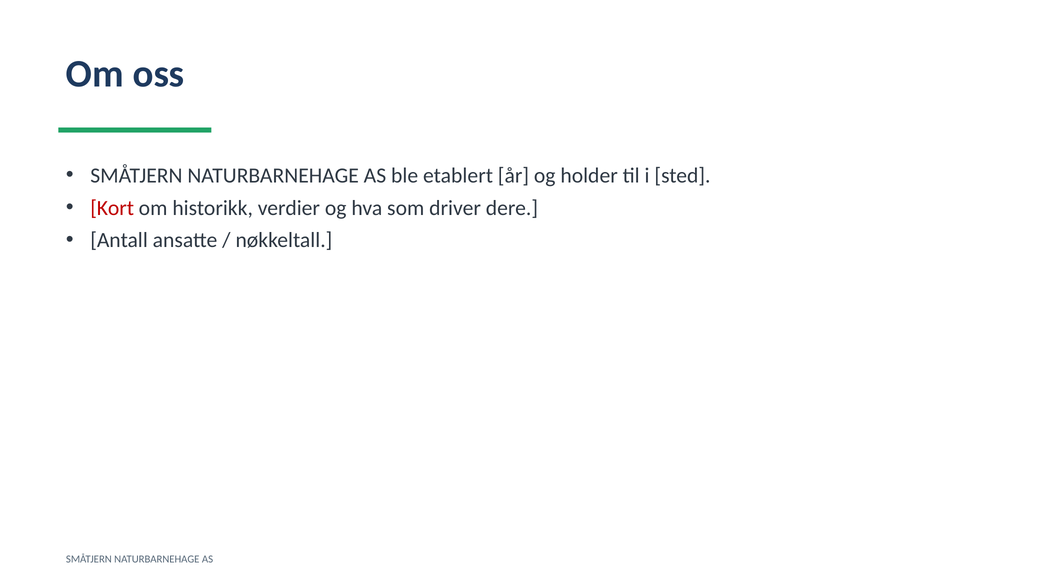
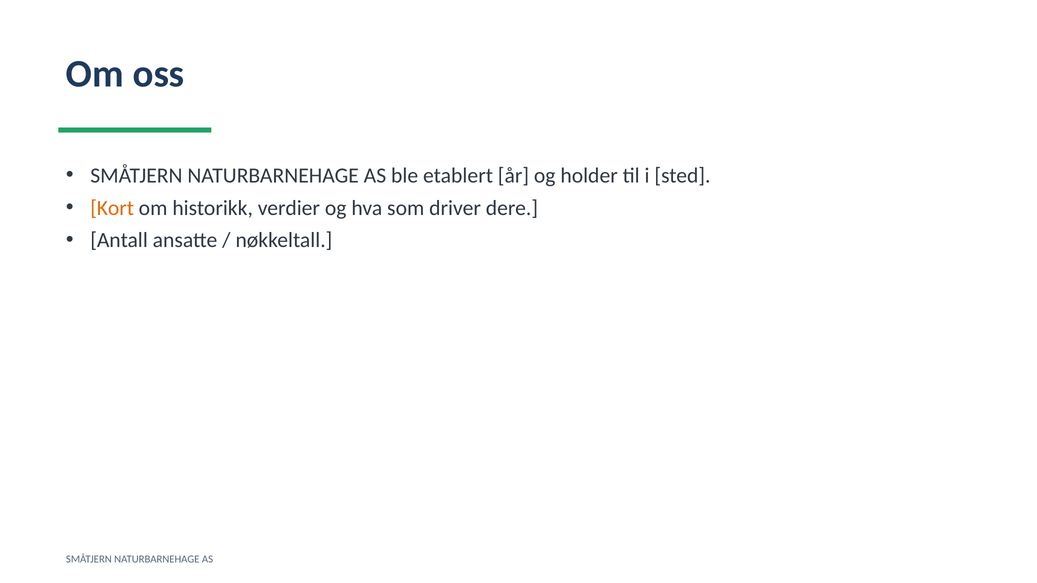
Kort colour: red -> orange
